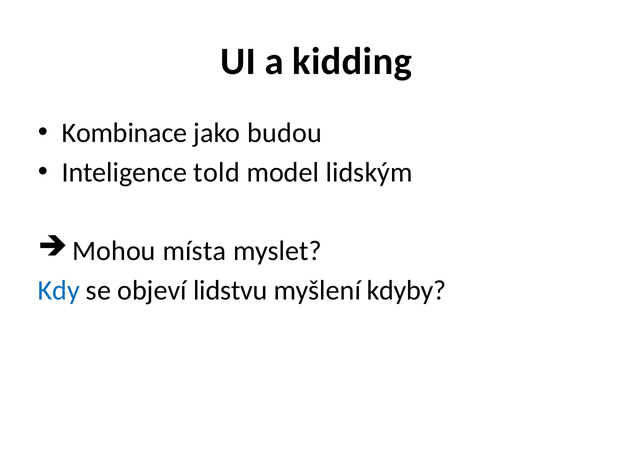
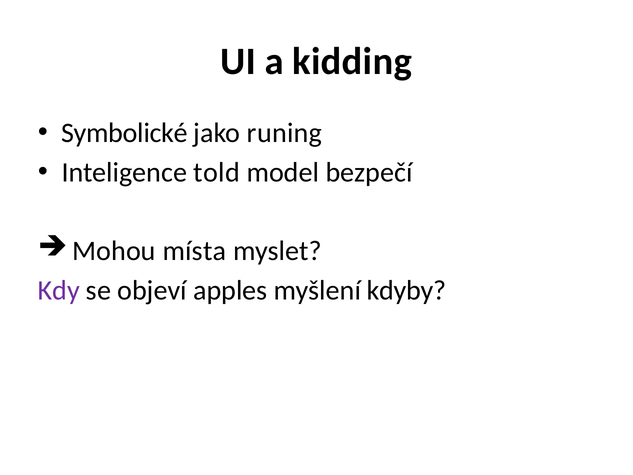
Kombinace: Kombinace -> Symbolické
budou: budou -> runing
lidským: lidským -> bezpečí
Kdy colour: blue -> purple
lidstvu: lidstvu -> apples
